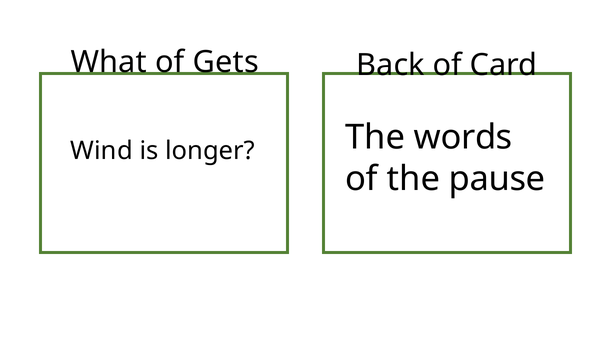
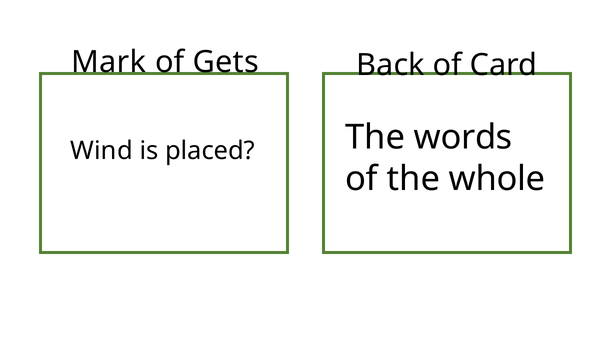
What: What -> Mark
longer: longer -> placed
pause: pause -> whole
